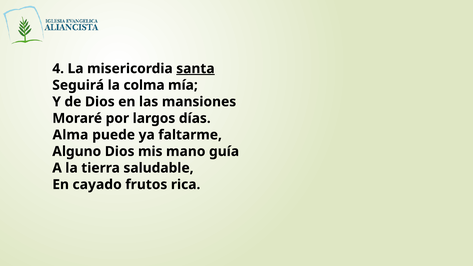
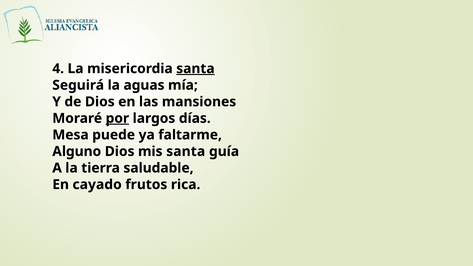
colma: colma -> aguas
por underline: none -> present
Alma: Alma -> Mesa
mis mano: mano -> santa
